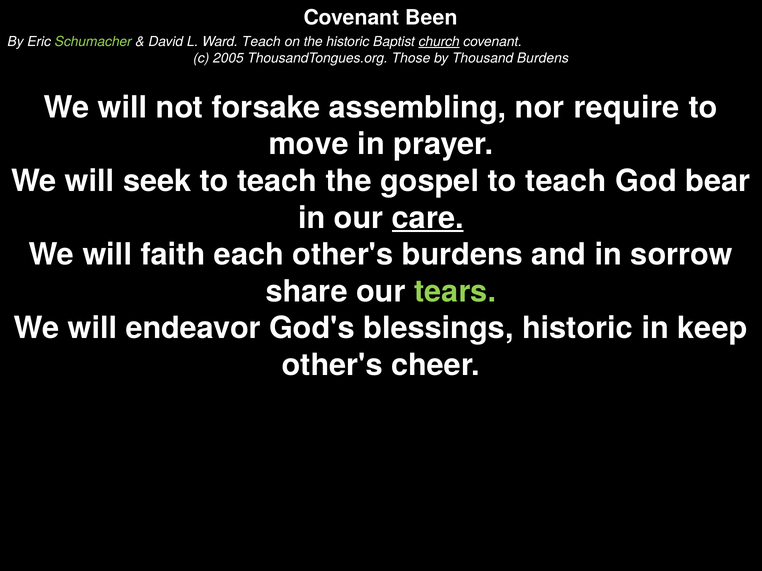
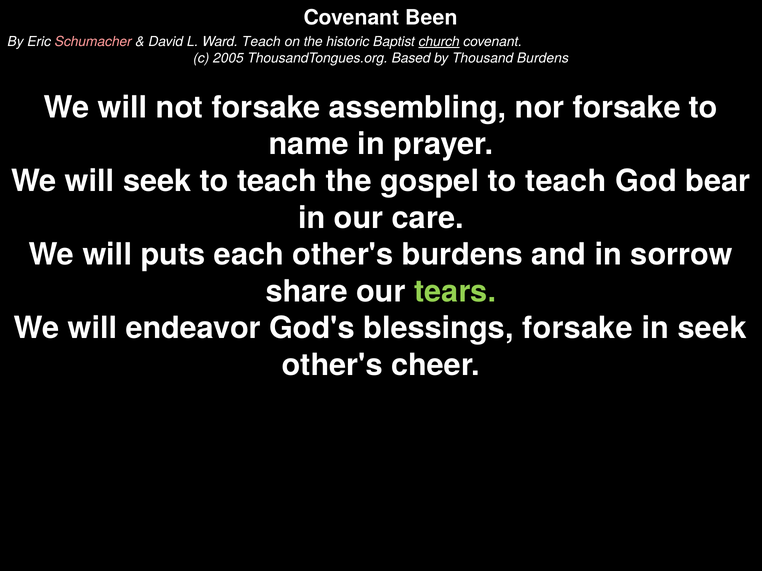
Schumacher colour: light green -> pink
Those: Those -> Based
nor require: require -> forsake
move: move -> name
care underline: present -> none
faith: faith -> puts
blessings historic: historic -> forsake
in keep: keep -> seek
